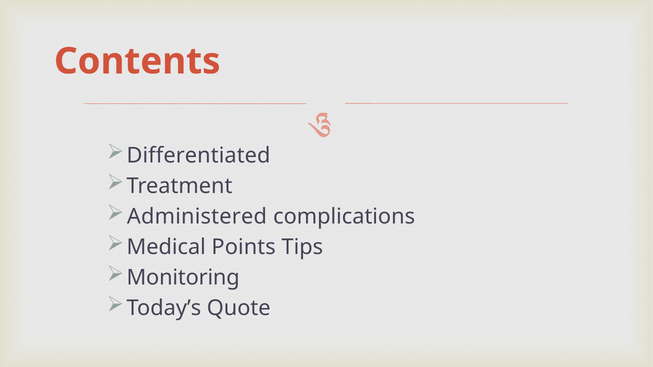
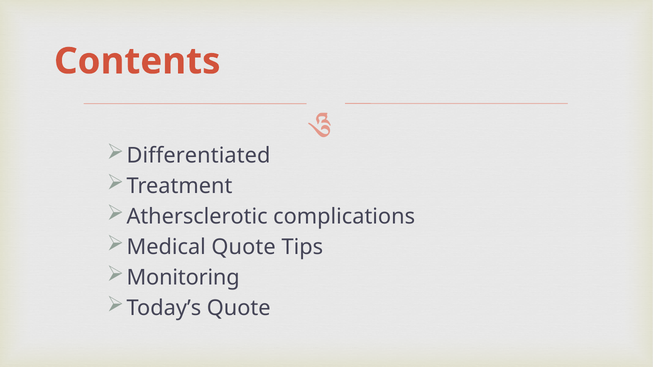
Administered: Administered -> Athersclerotic
Medical Points: Points -> Quote
